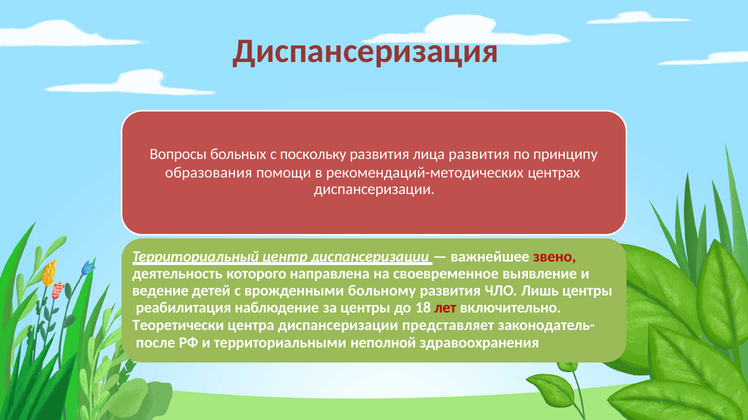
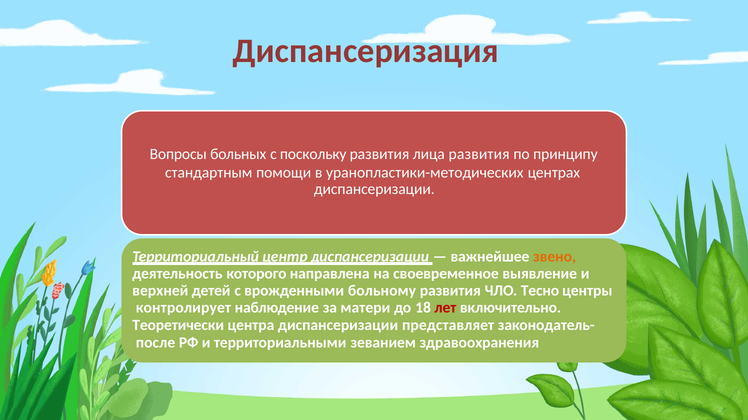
образования: образования -> стандартным
рекомендаций-методических: рекомендаций-методических -> уранопластики-методических
звено colour: red -> orange
ведение: ведение -> верхней
Лишь: Лишь -> Тесно
реабилитация: реабилитация -> контролирует
за центры: центры -> матери
неполной: неполной -> зеванием
